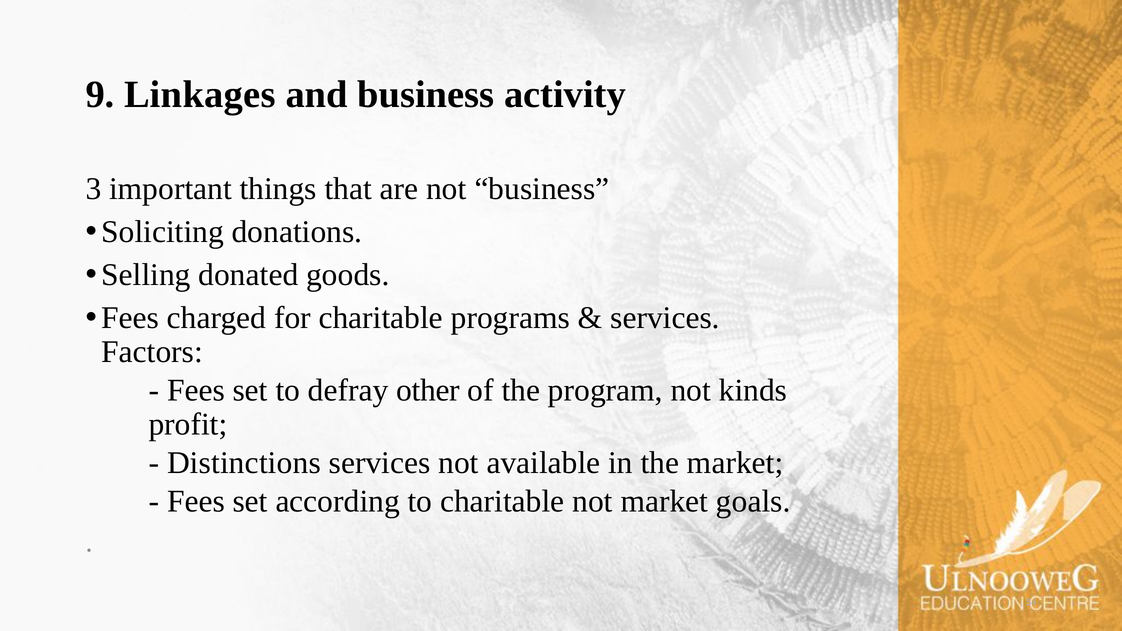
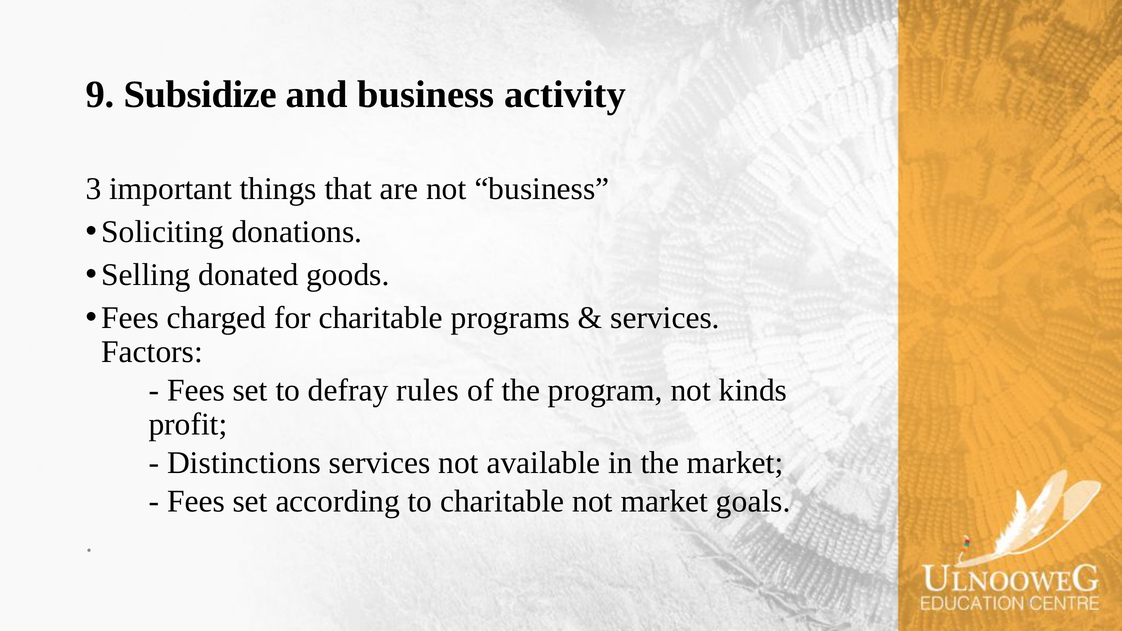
Linkages: Linkages -> Subsidize
other: other -> rules
